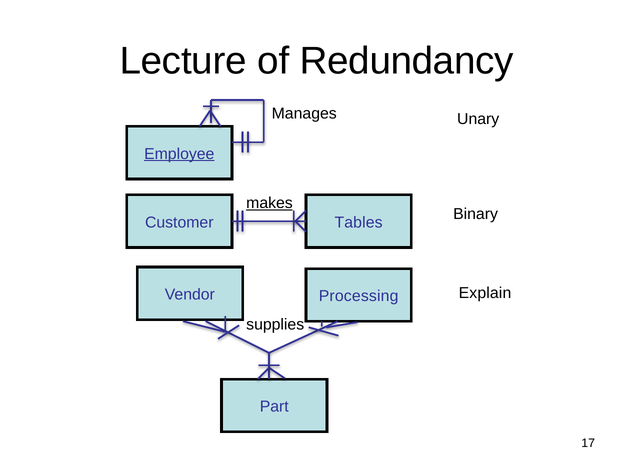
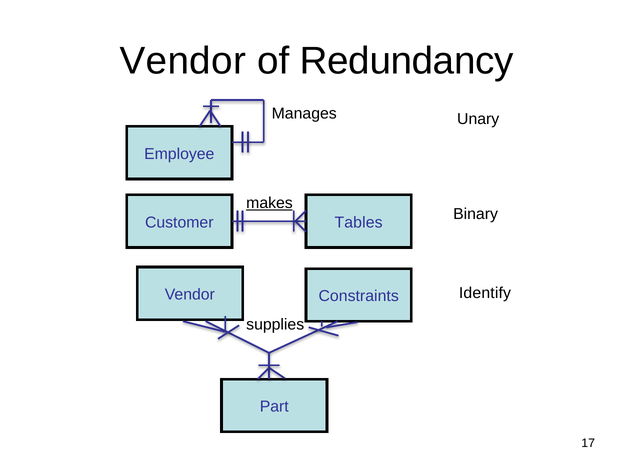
Lecture at (183, 61): Lecture -> Vendor
Employee underline: present -> none
Explain: Explain -> Identify
Processing: Processing -> Constraints
